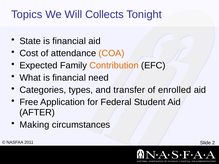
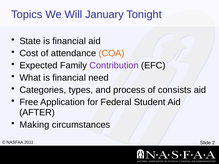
Collects: Collects -> January
Contribution colour: orange -> purple
transfer: transfer -> process
enrolled: enrolled -> consists
